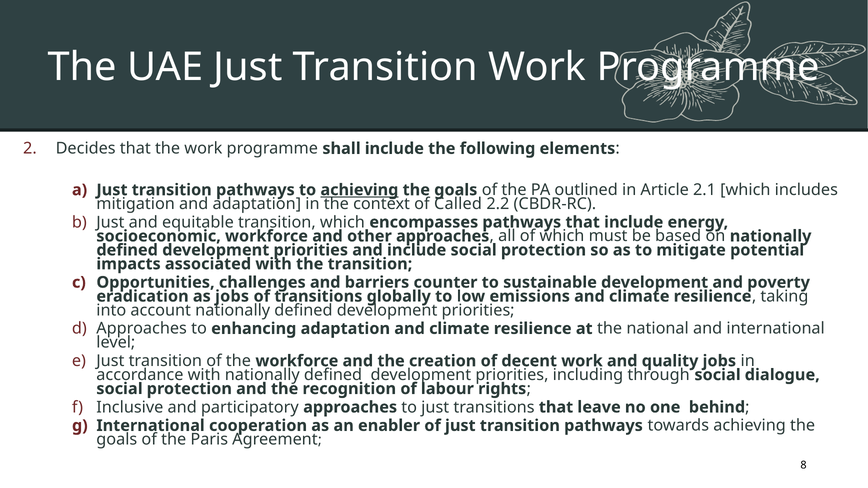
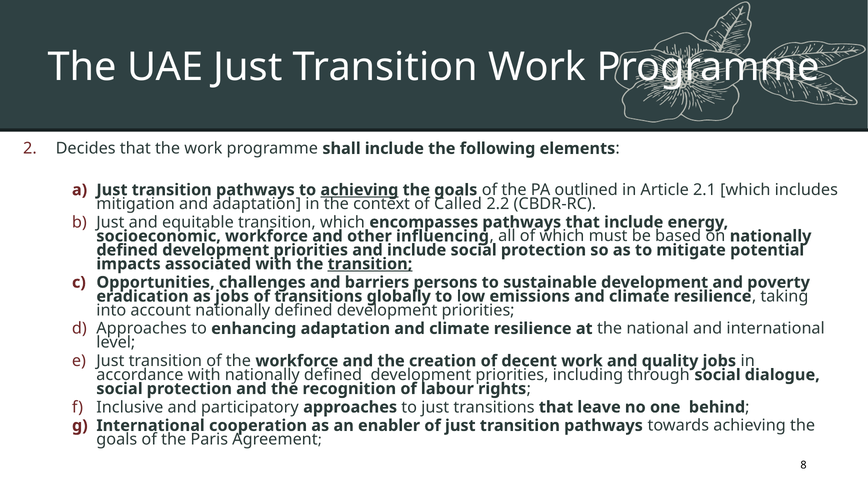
other approaches: approaches -> influencing
transition at (370, 264) underline: none -> present
counter: counter -> persons
